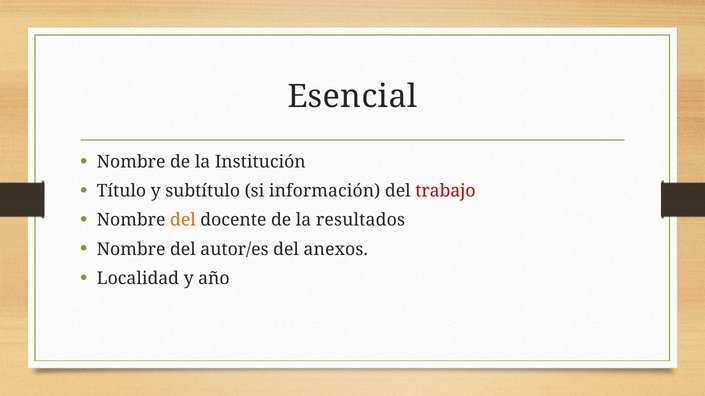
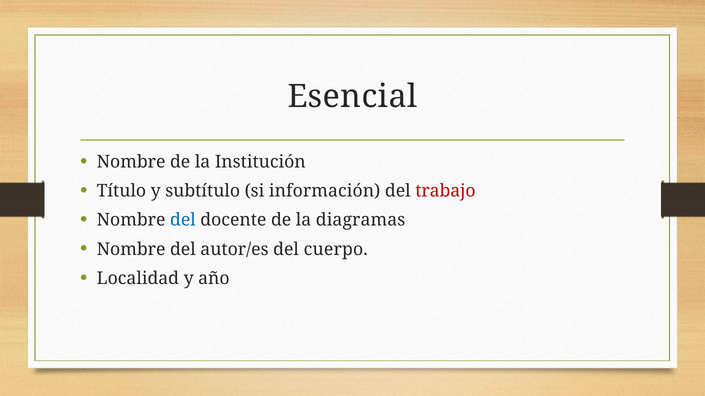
del at (183, 220) colour: orange -> blue
resultados: resultados -> diagramas
anexos: anexos -> cuerpo
